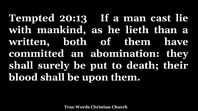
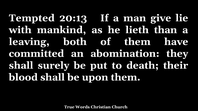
cast: cast -> give
written: written -> leaving
